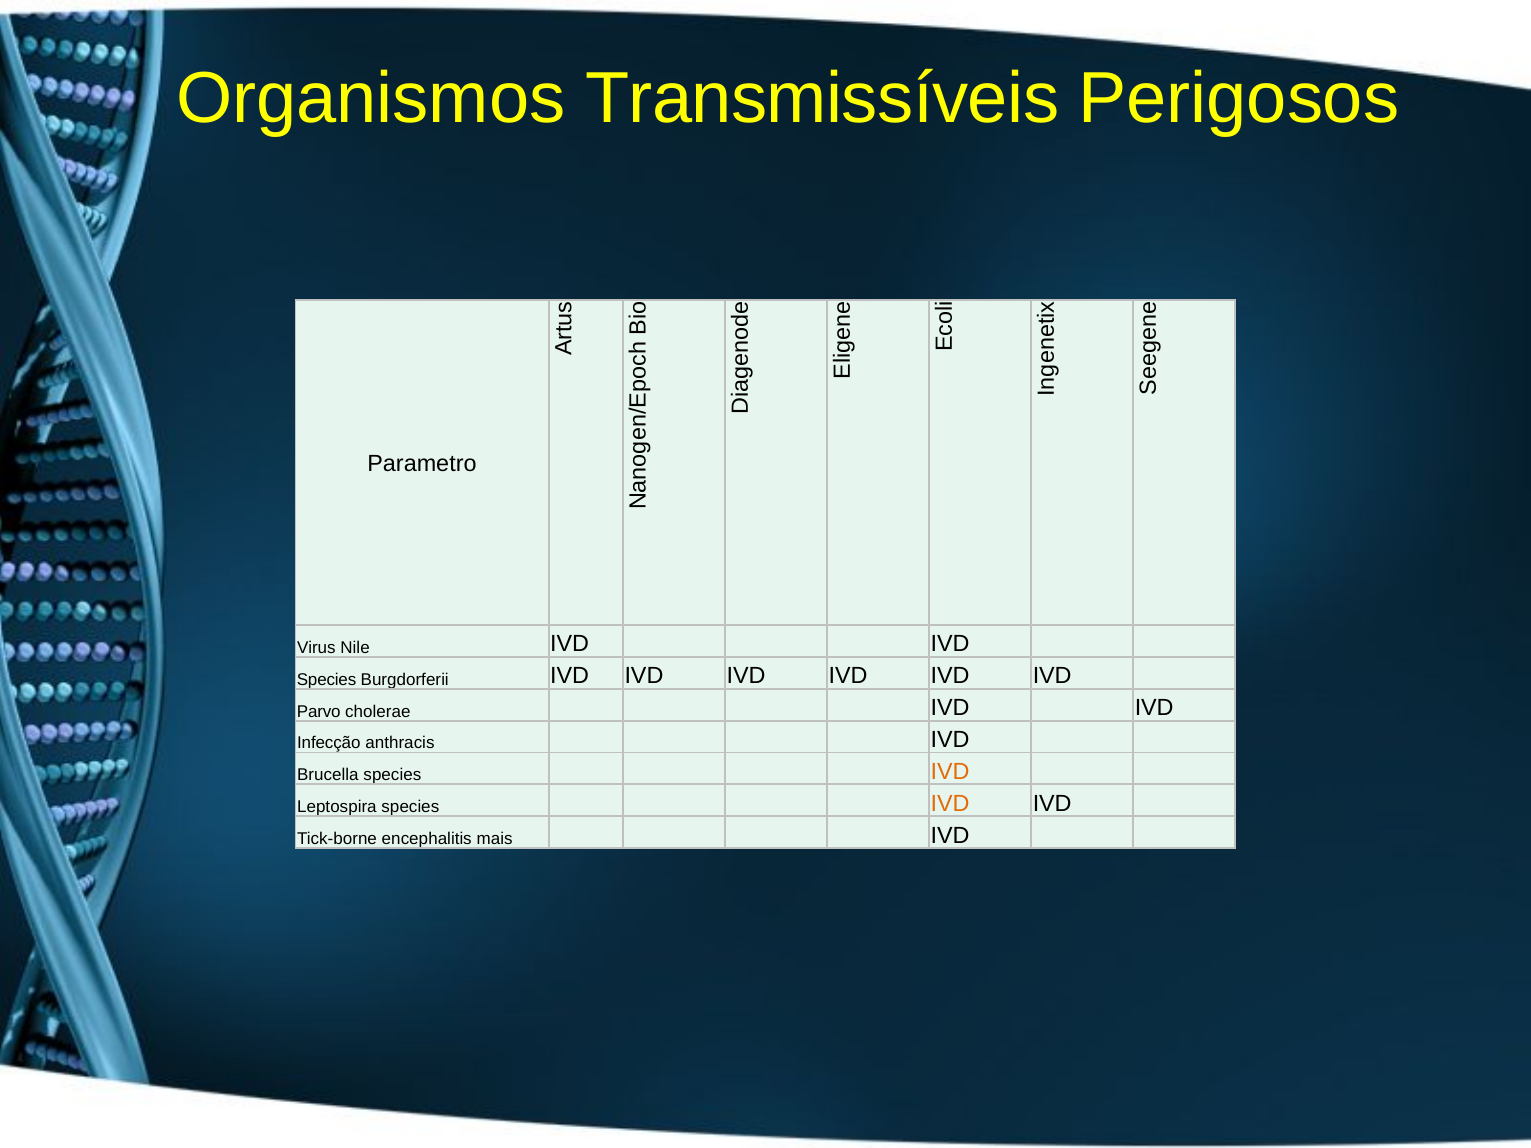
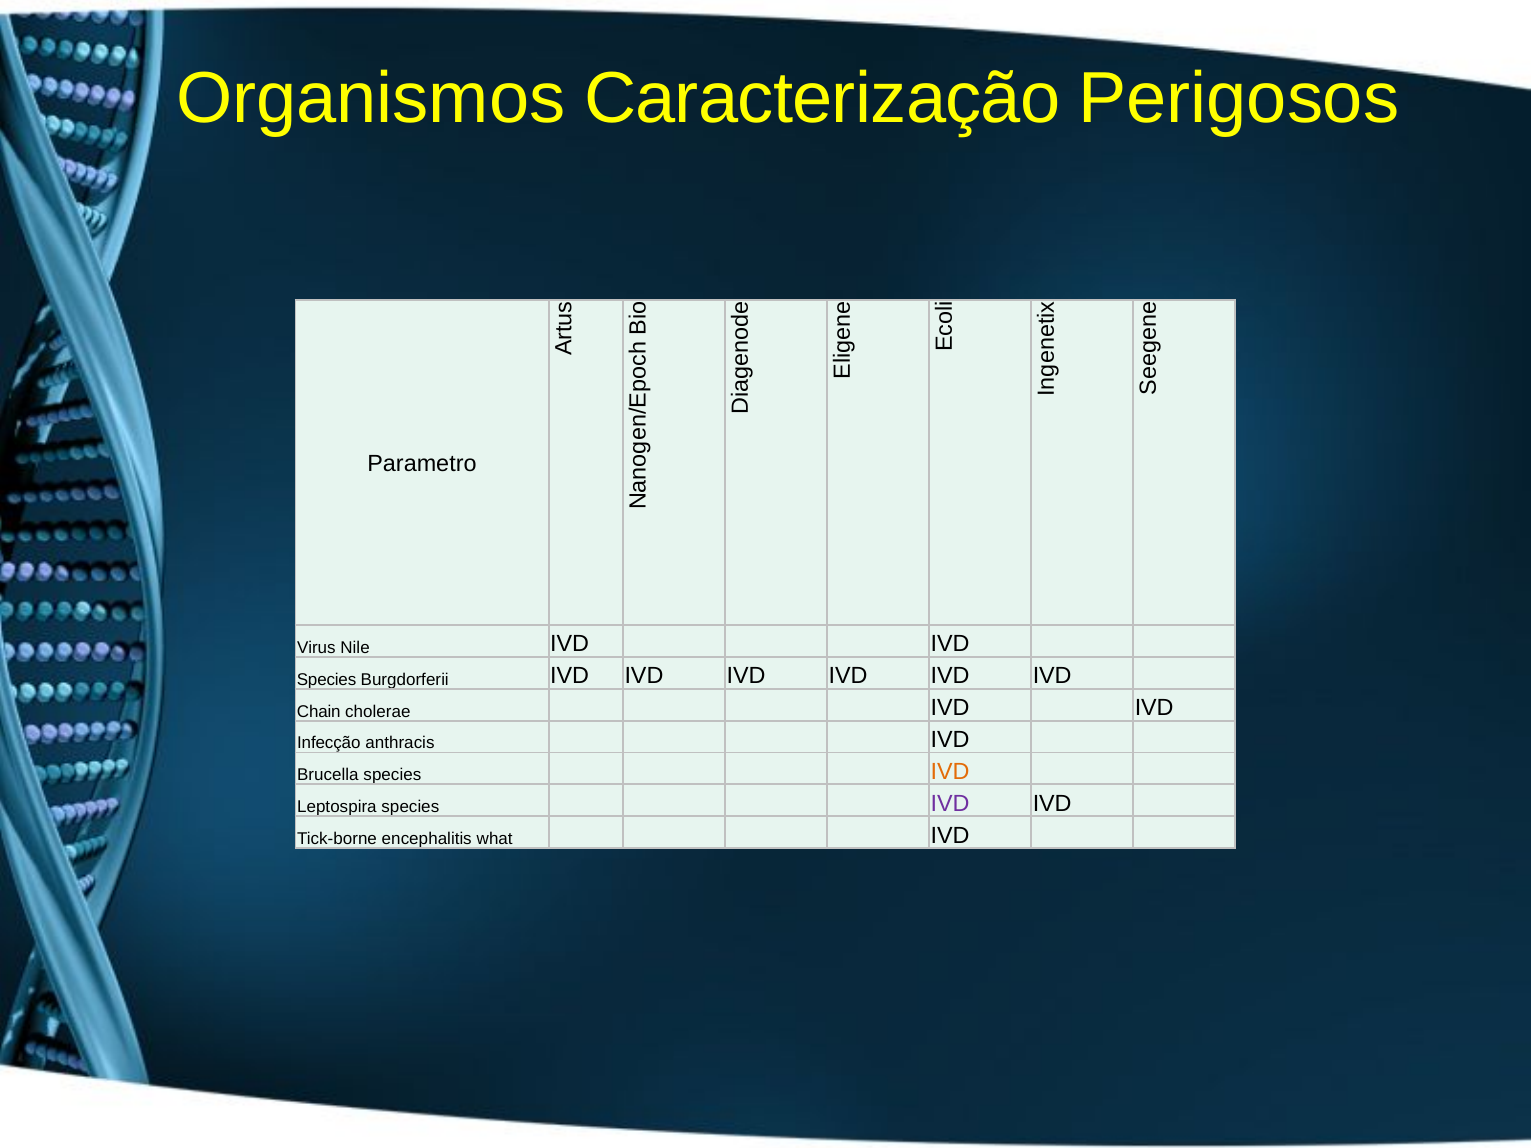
Transmissíveis: Transmissíveis -> Caracterização
Parvo: Parvo -> Chain
IVD at (950, 804) colour: orange -> purple
mais: mais -> what
